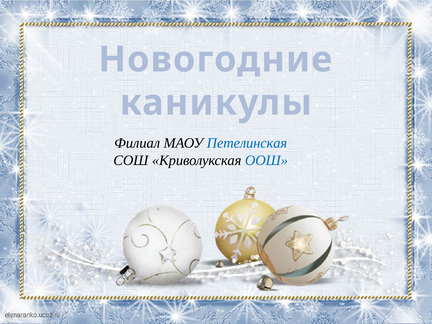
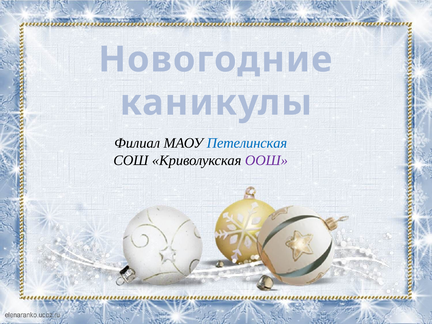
ООШ colour: blue -> purple
